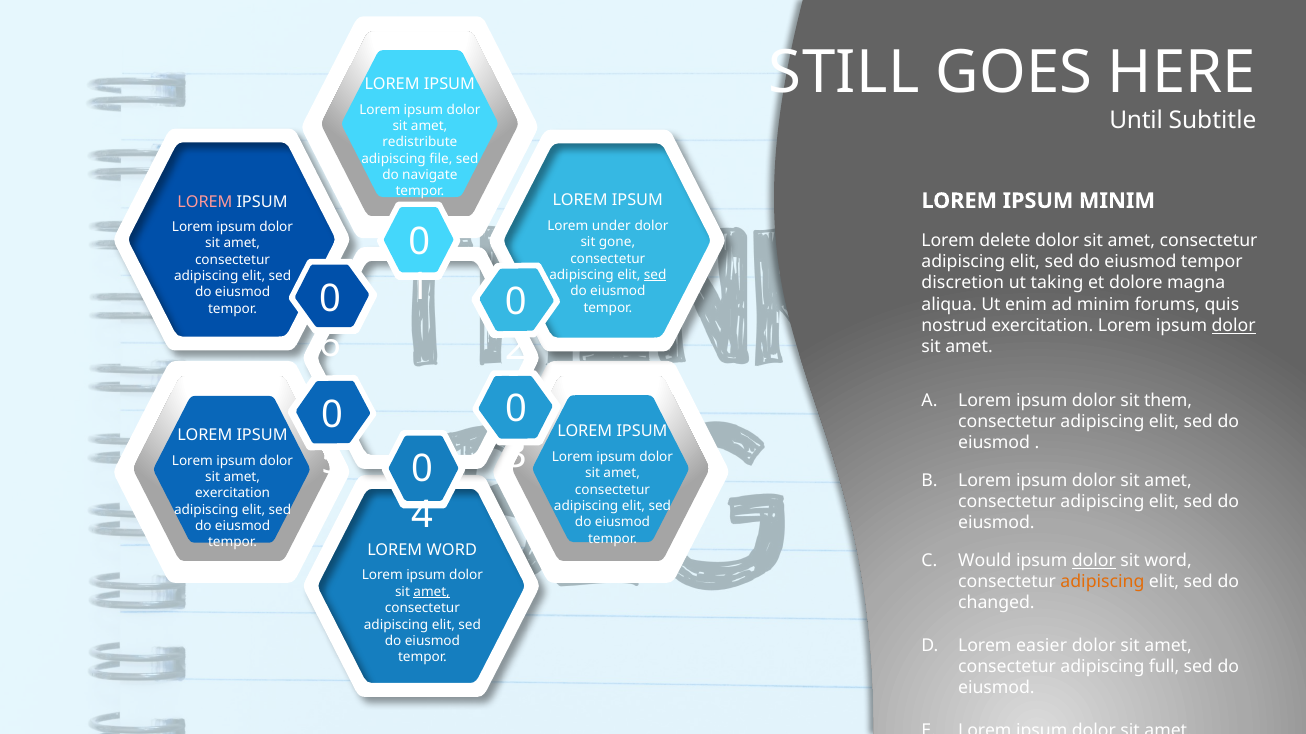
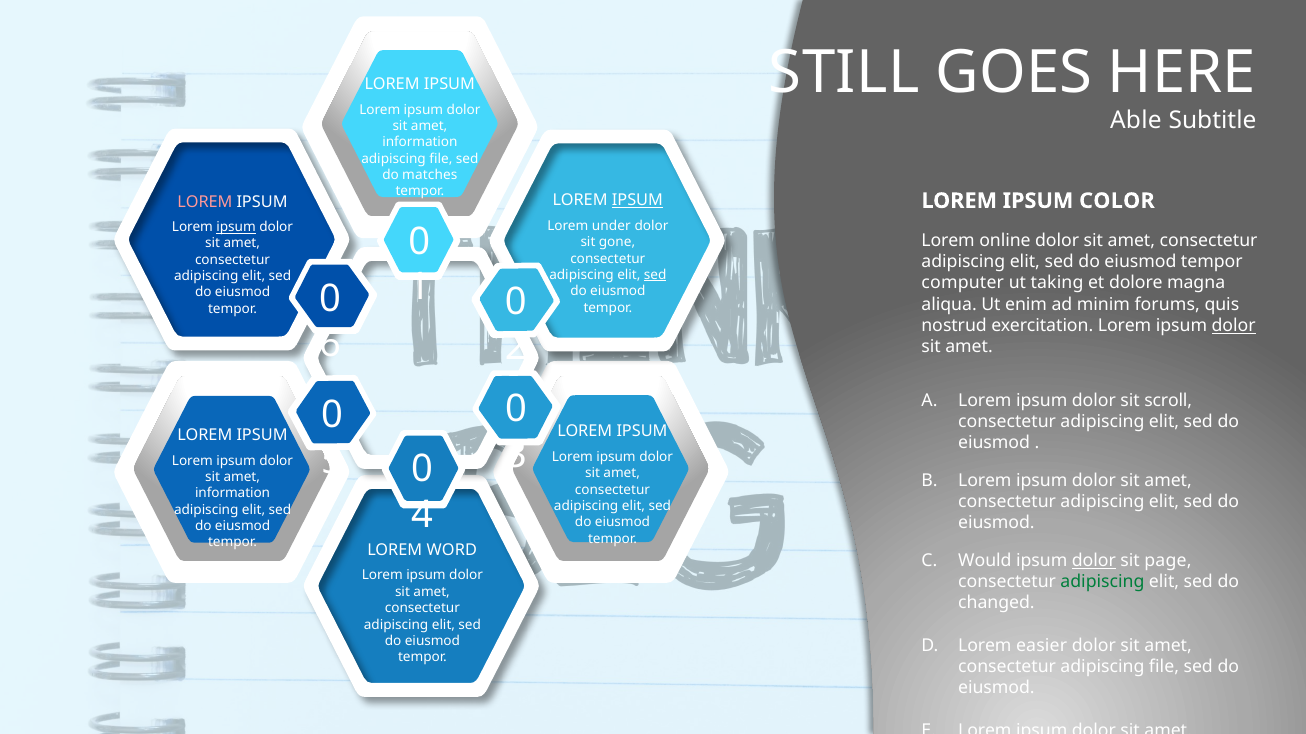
Until: Until -> Able
redistribute at (420, 142): redistribute -> information
navigate: navigate -> matches
IPSUM at (637, 201) underline: none -> present
IPSUM MINIM: MINIM -> COLOR
ipsum at (236, 227) underline: none -> present
delete: delete -> online
discretion: discretion -> computer
them: them -> scroll
exercitation at (233, 494): exercitation -> information
sit word: word -> page
adipiscing at (1102, 582) colour: orange -> green
amet at (432, 592) underline: present -> none
consectetur adipiscing full: full -> file
